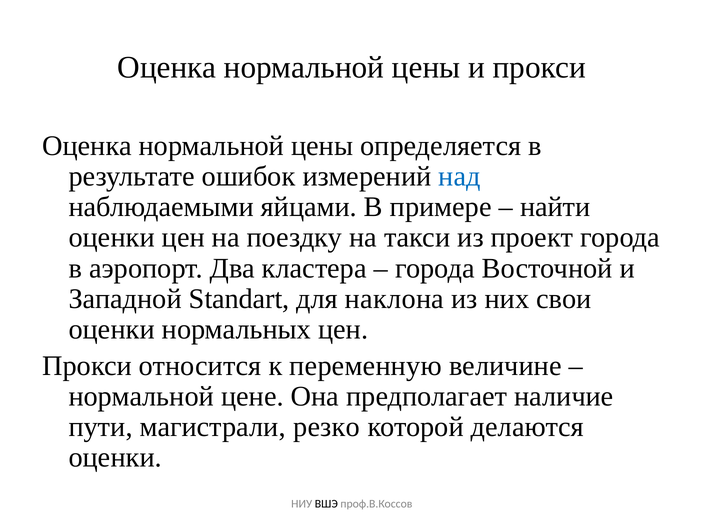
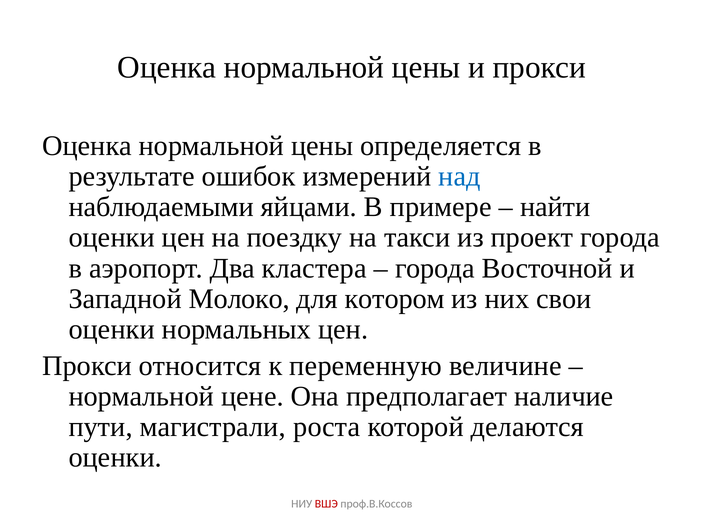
Standart: Standart -> Молоко
наклона: наклона -> котором
резко: резко -> роста
ВШЭ colour: black -> red
